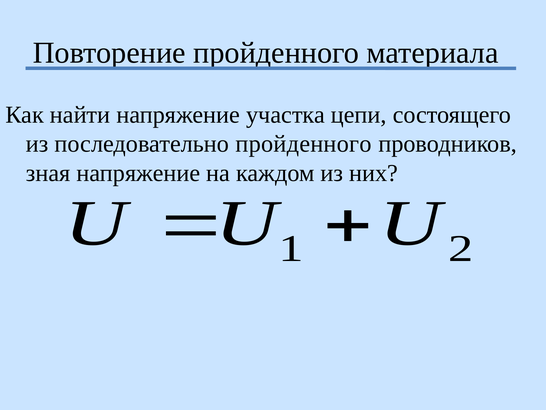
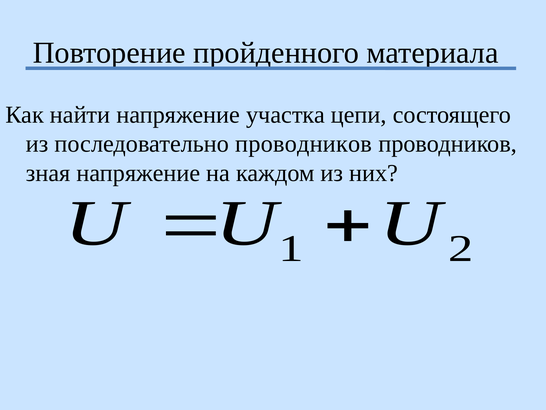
последовательно пройденного: пройденного -> проводников
